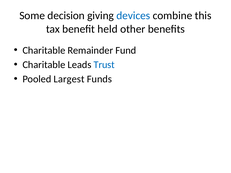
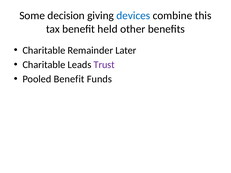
Fund: Fund -> Later
Trust colour: blue -> purple
Pooled Largest: Largest -> Benefit
